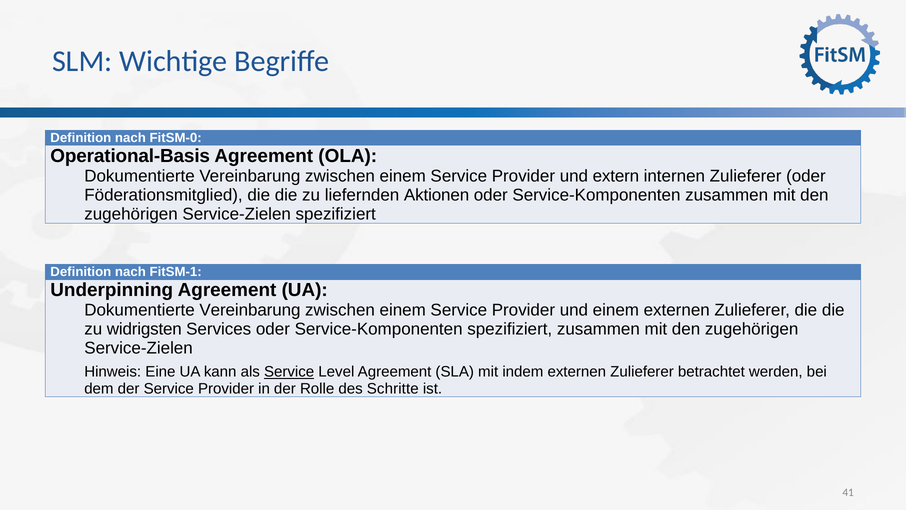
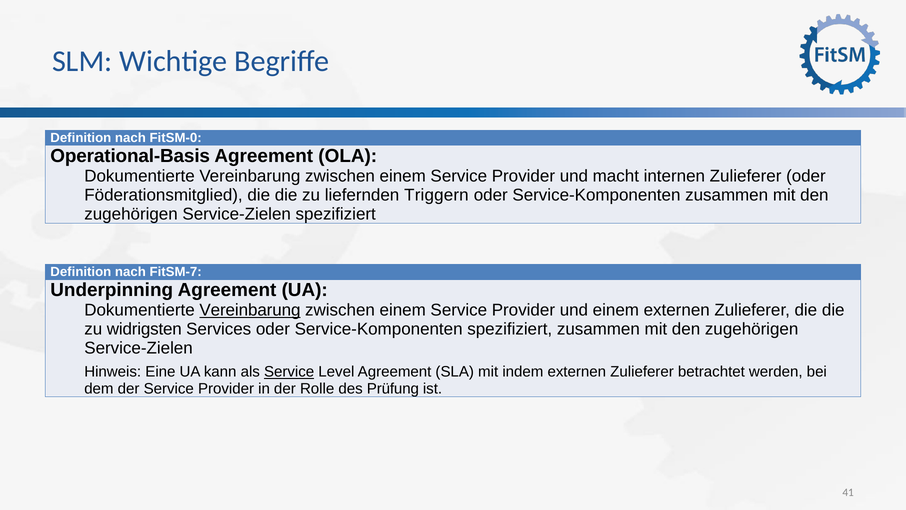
extern: extern -> macht
Aktionen: Aktionen -> Triggern
FitSM-1: FitSM-1 -> FitSM-7
Vereinbarung at (250, 310) underline: none -> present
Schritte: Schritte -> Prüfung
